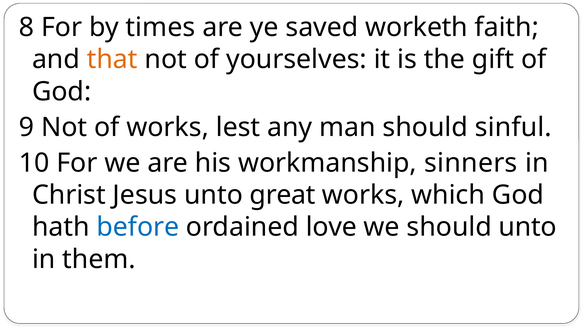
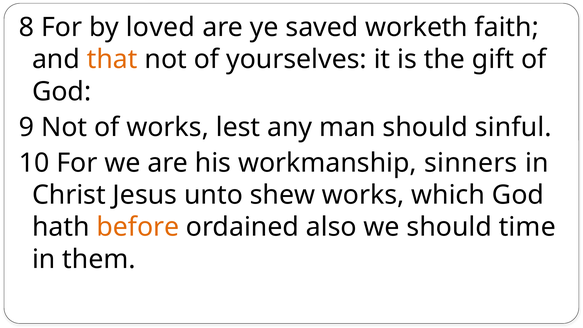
times: times -> loved
great: great -> shew
before colour: blue -> orange
love: love -> also
should unto: unto -> time
